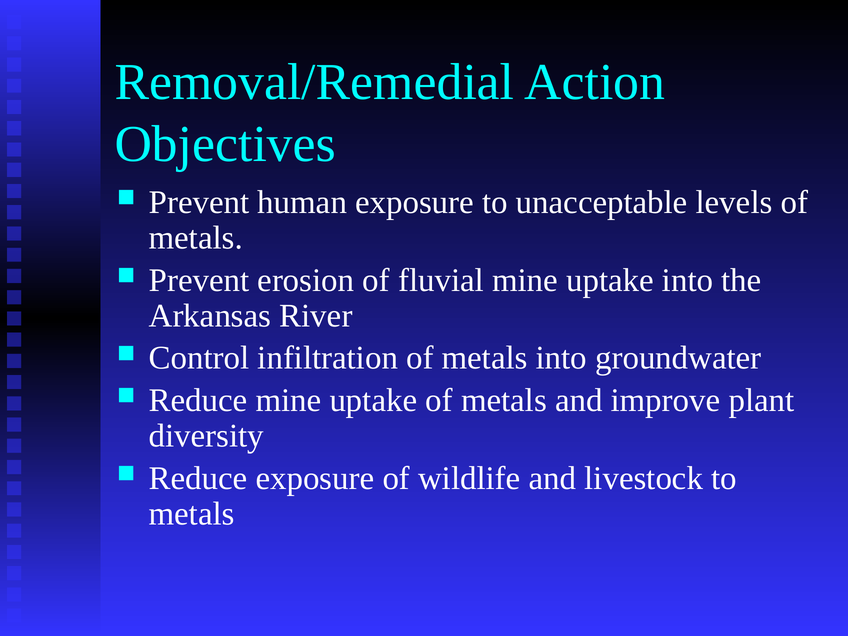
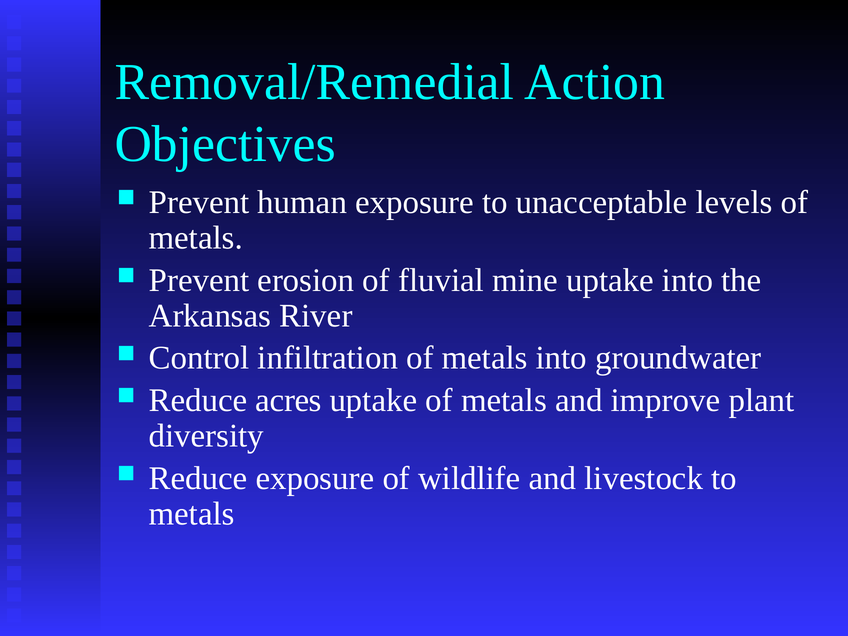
Reduce mine: mine -> acres
